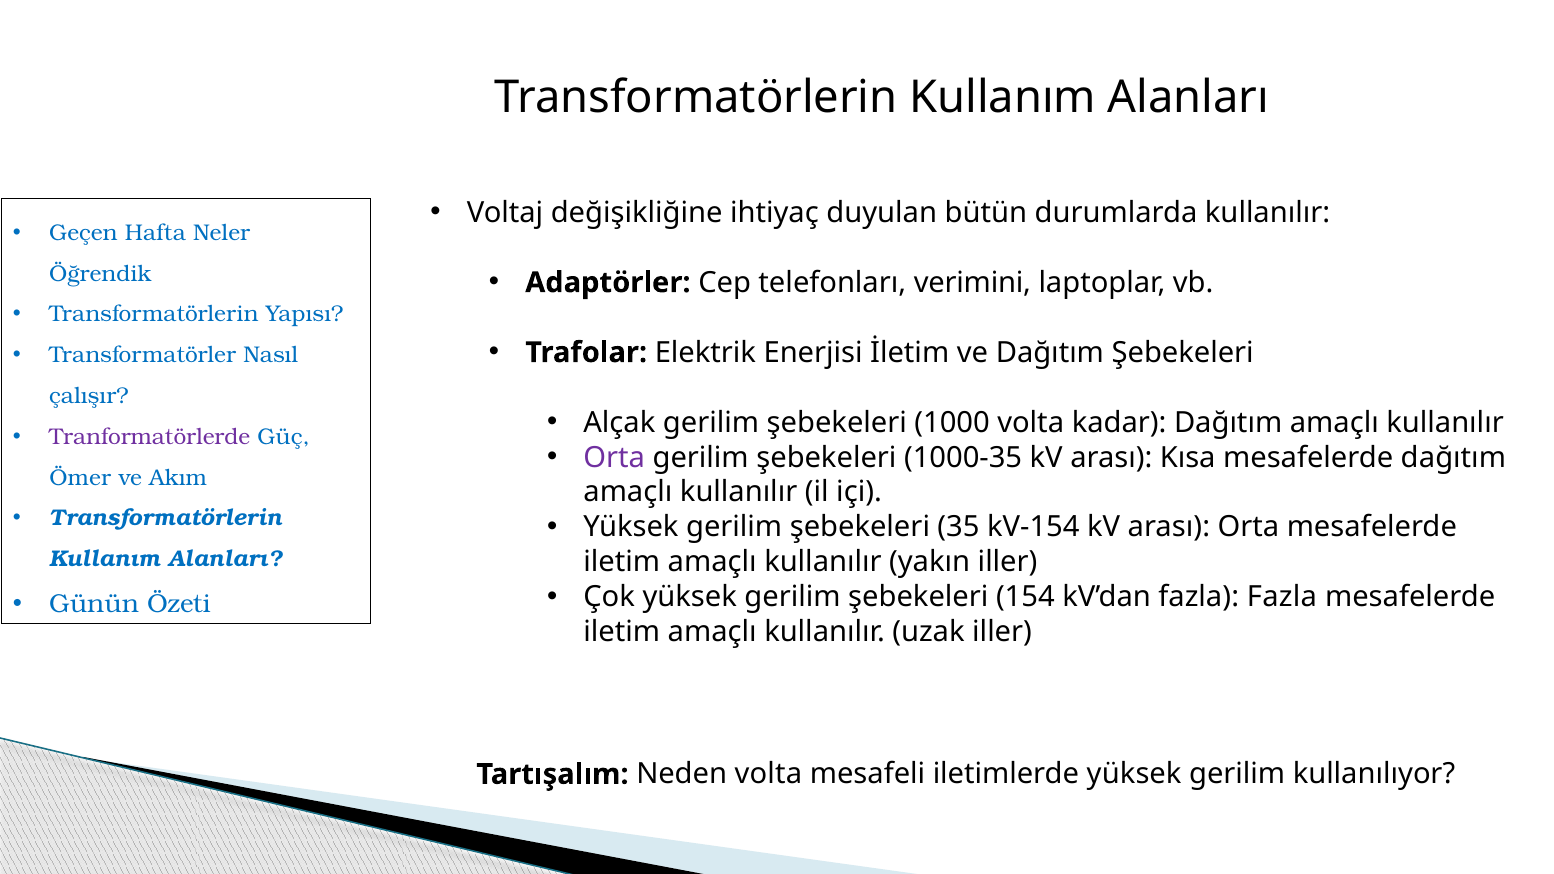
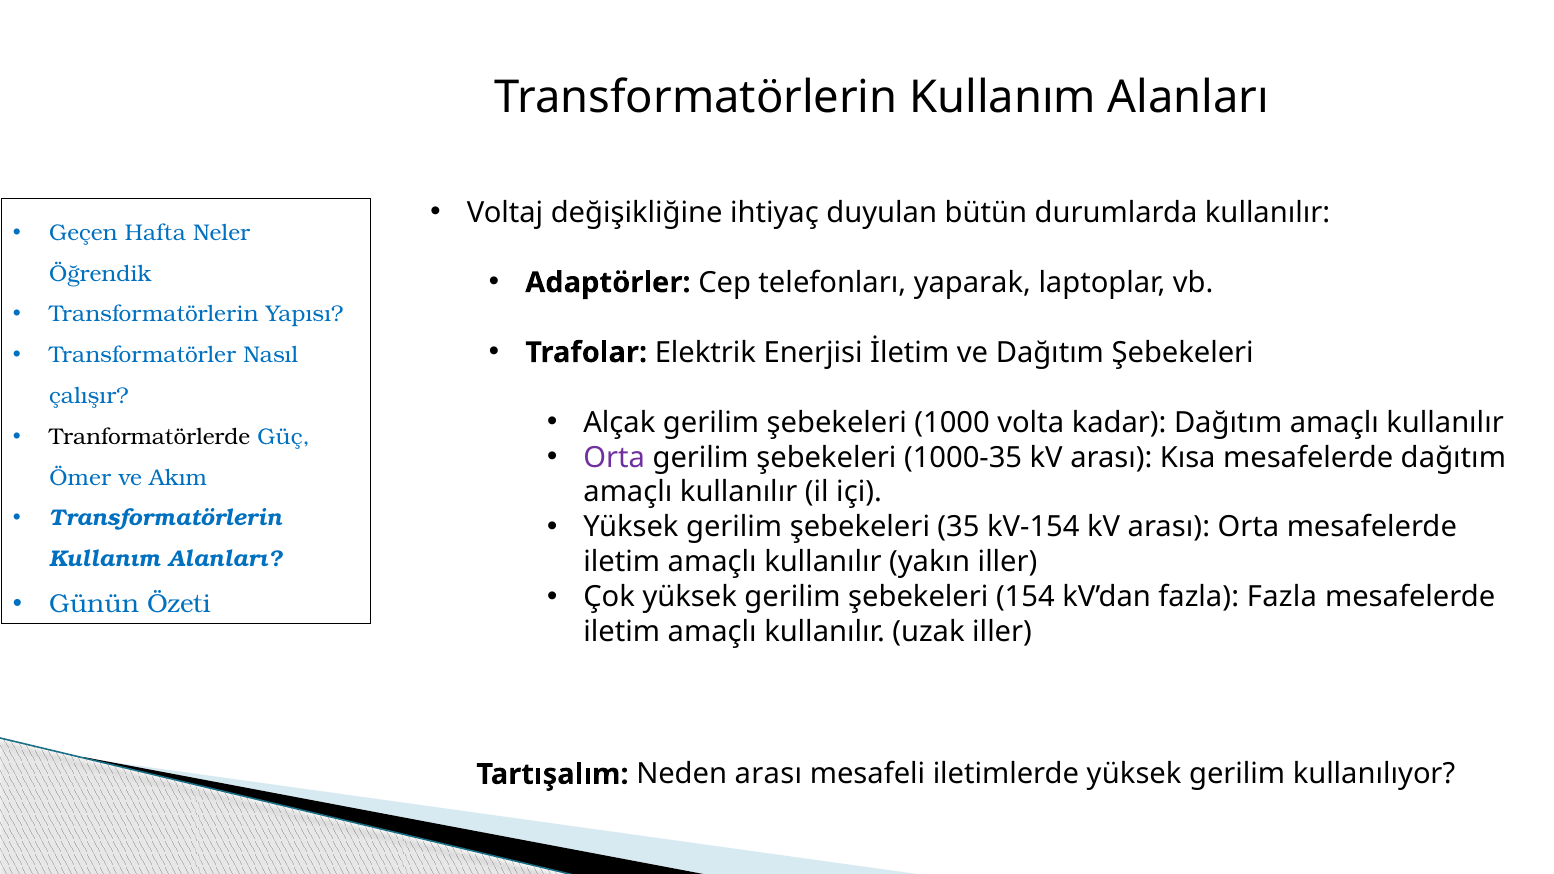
verimini: verimini -> yaparak
Tranformatörlerde colour: purple -> black
Neden volta: volta -> arası
